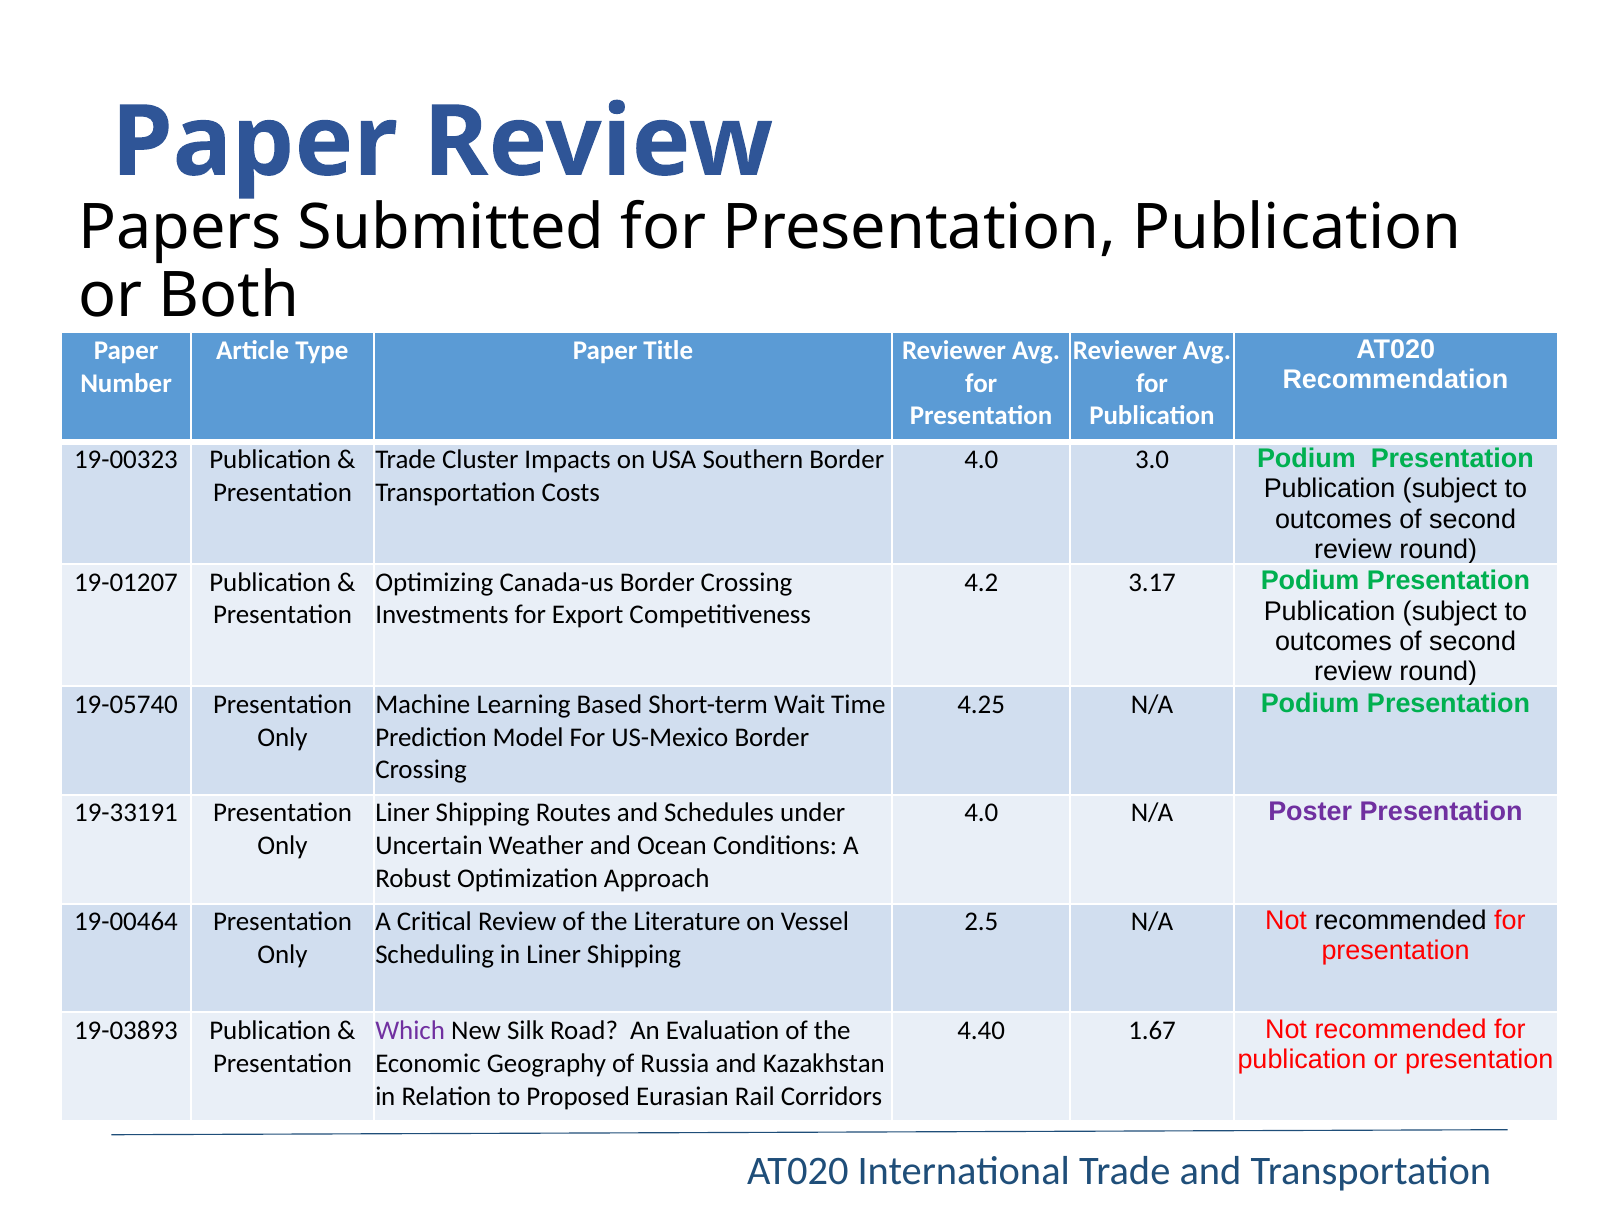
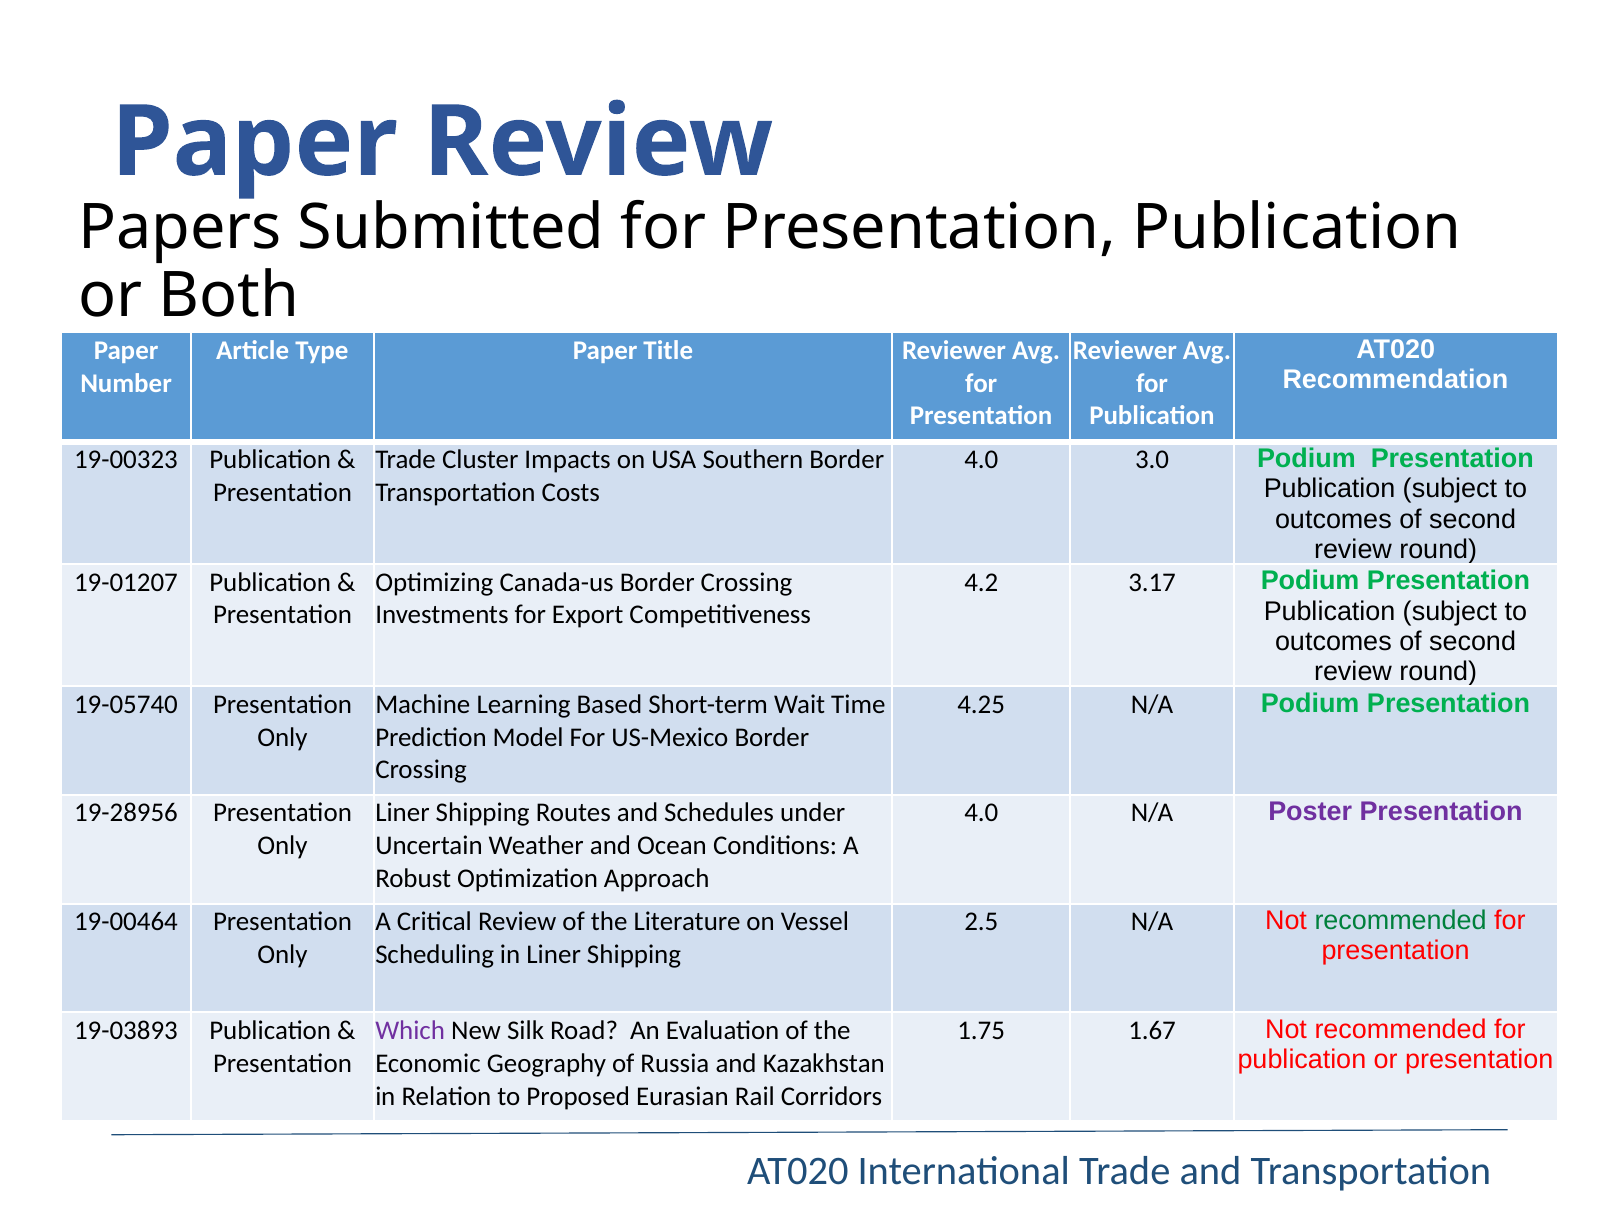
19-33191: 19-33191 -> 19-28956
recommended at (1401, 921) colour: black -> green
4.40: 4.40 -> 1.75
